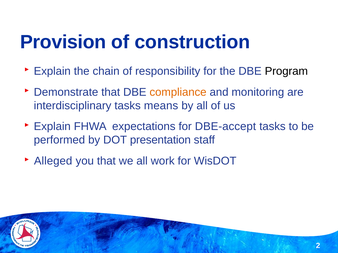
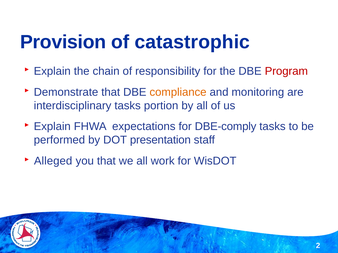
construction: construction -> catastrophic
Program colour: black -> red
means: means -> portion
DBE-accept: DBE-accept -> DBE-comply
